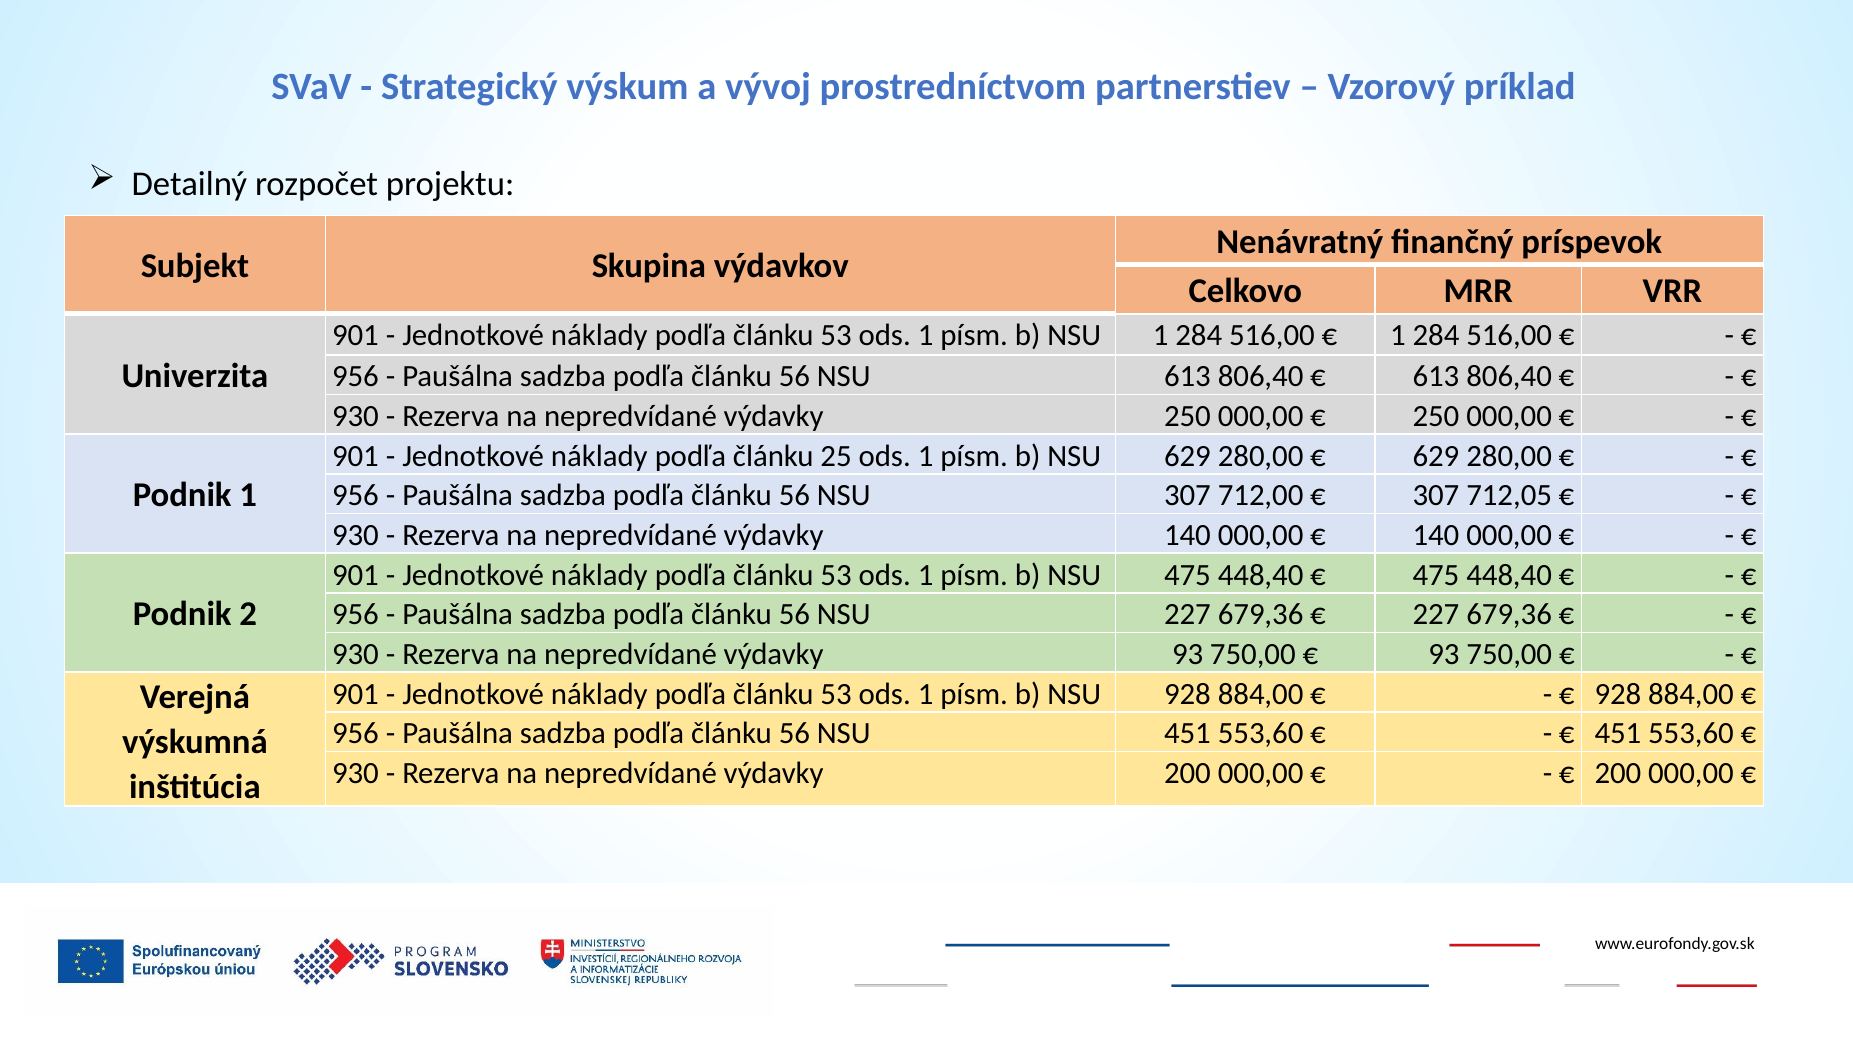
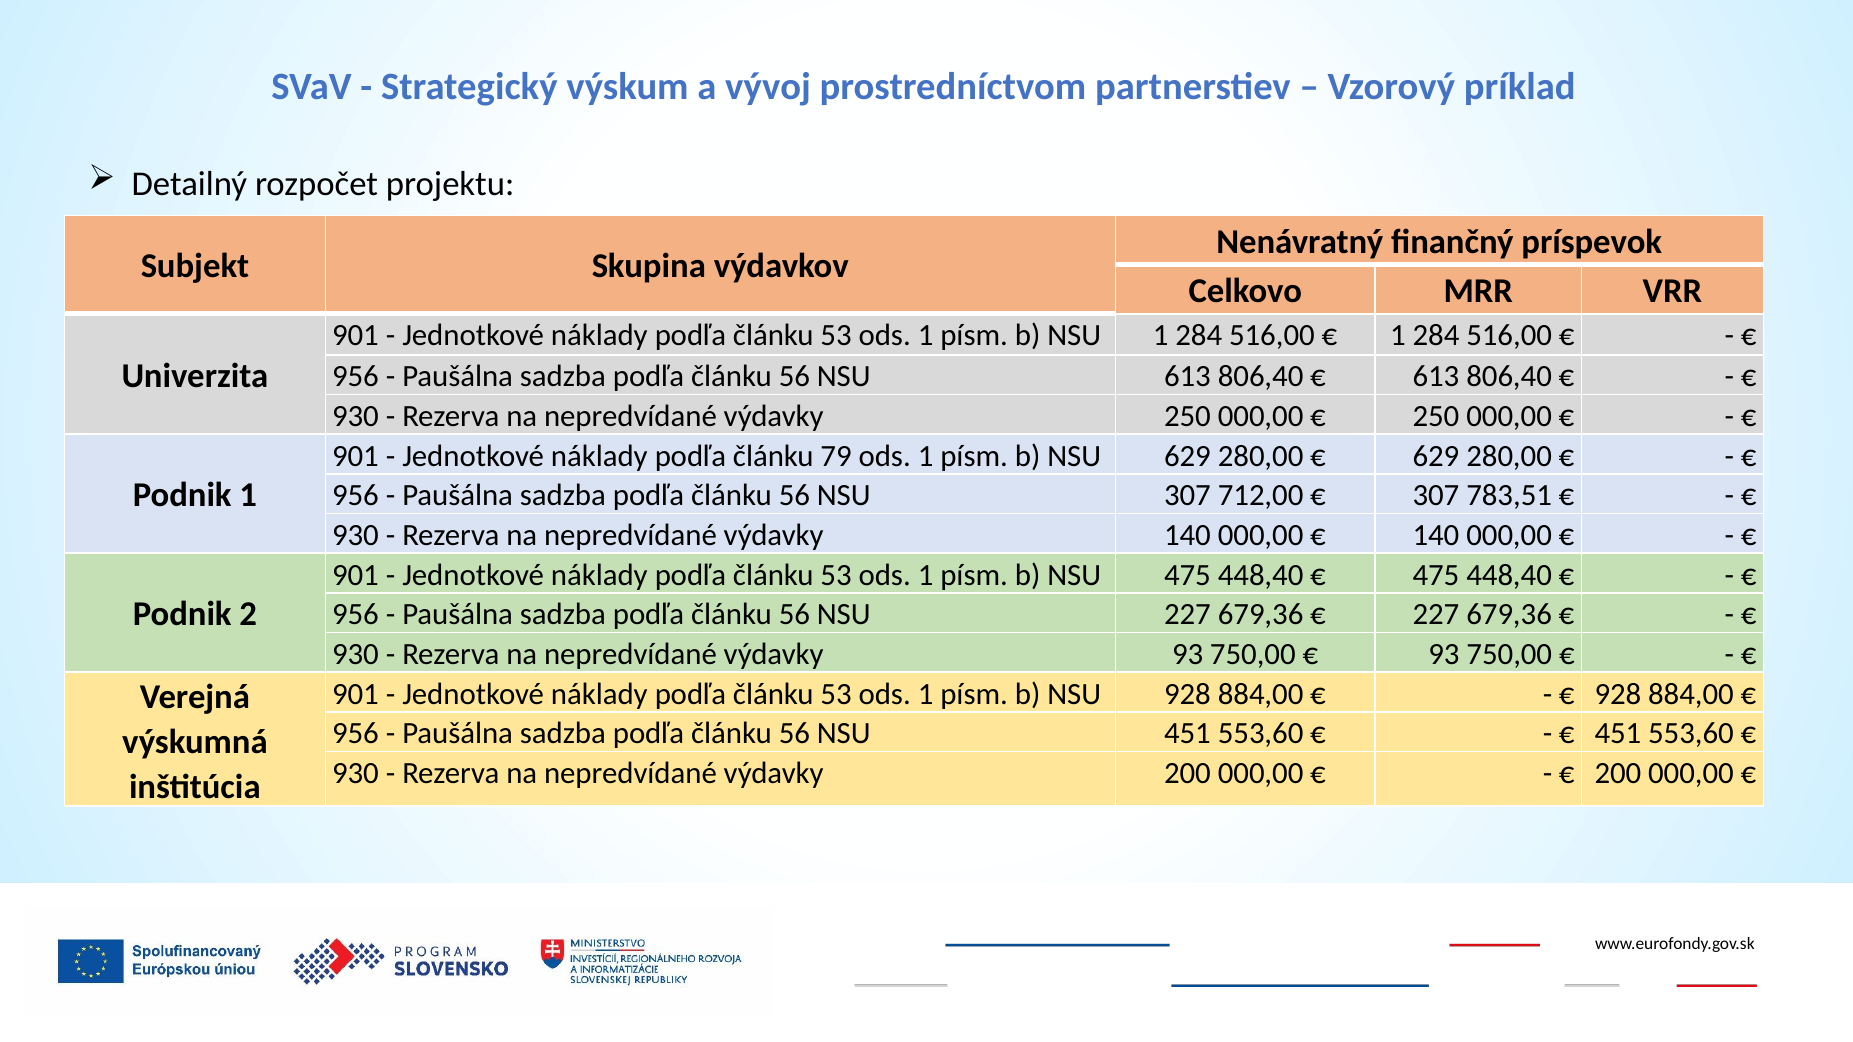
25: 25 -> 79
712,05: 712,05 -> 783,51
